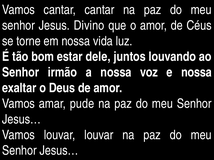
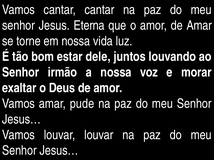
Divino: Divino -> Eterna
de Céus: Céus -> Amar
e nossa: nossa -> morar
